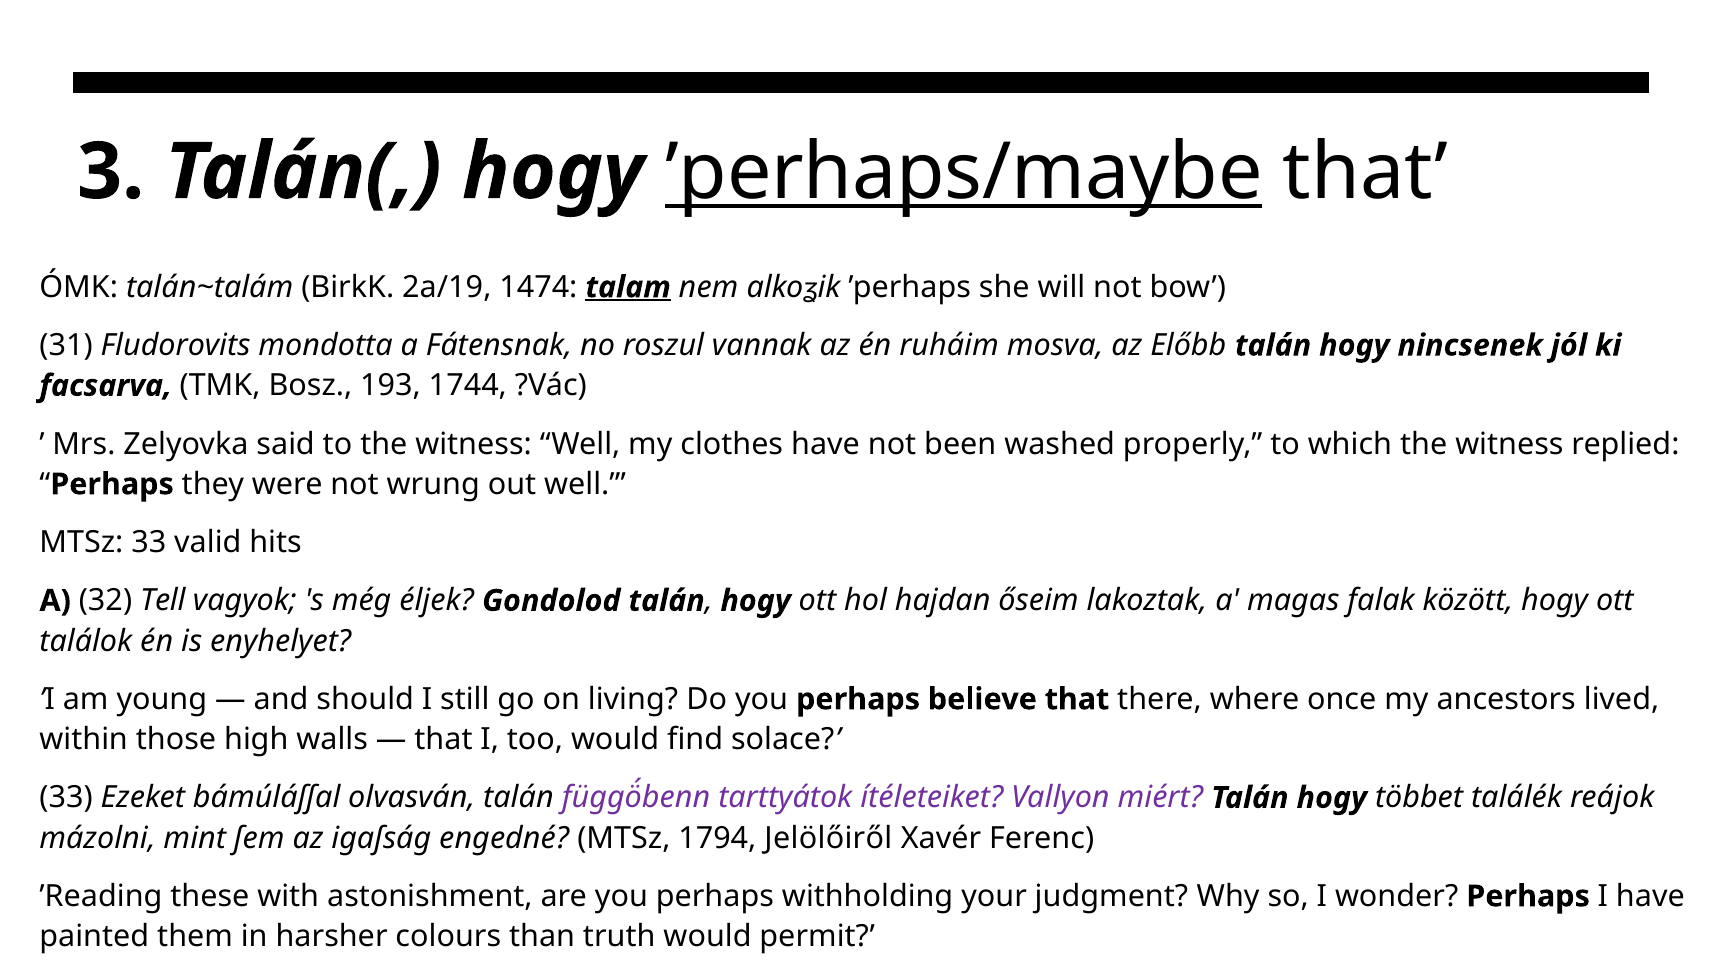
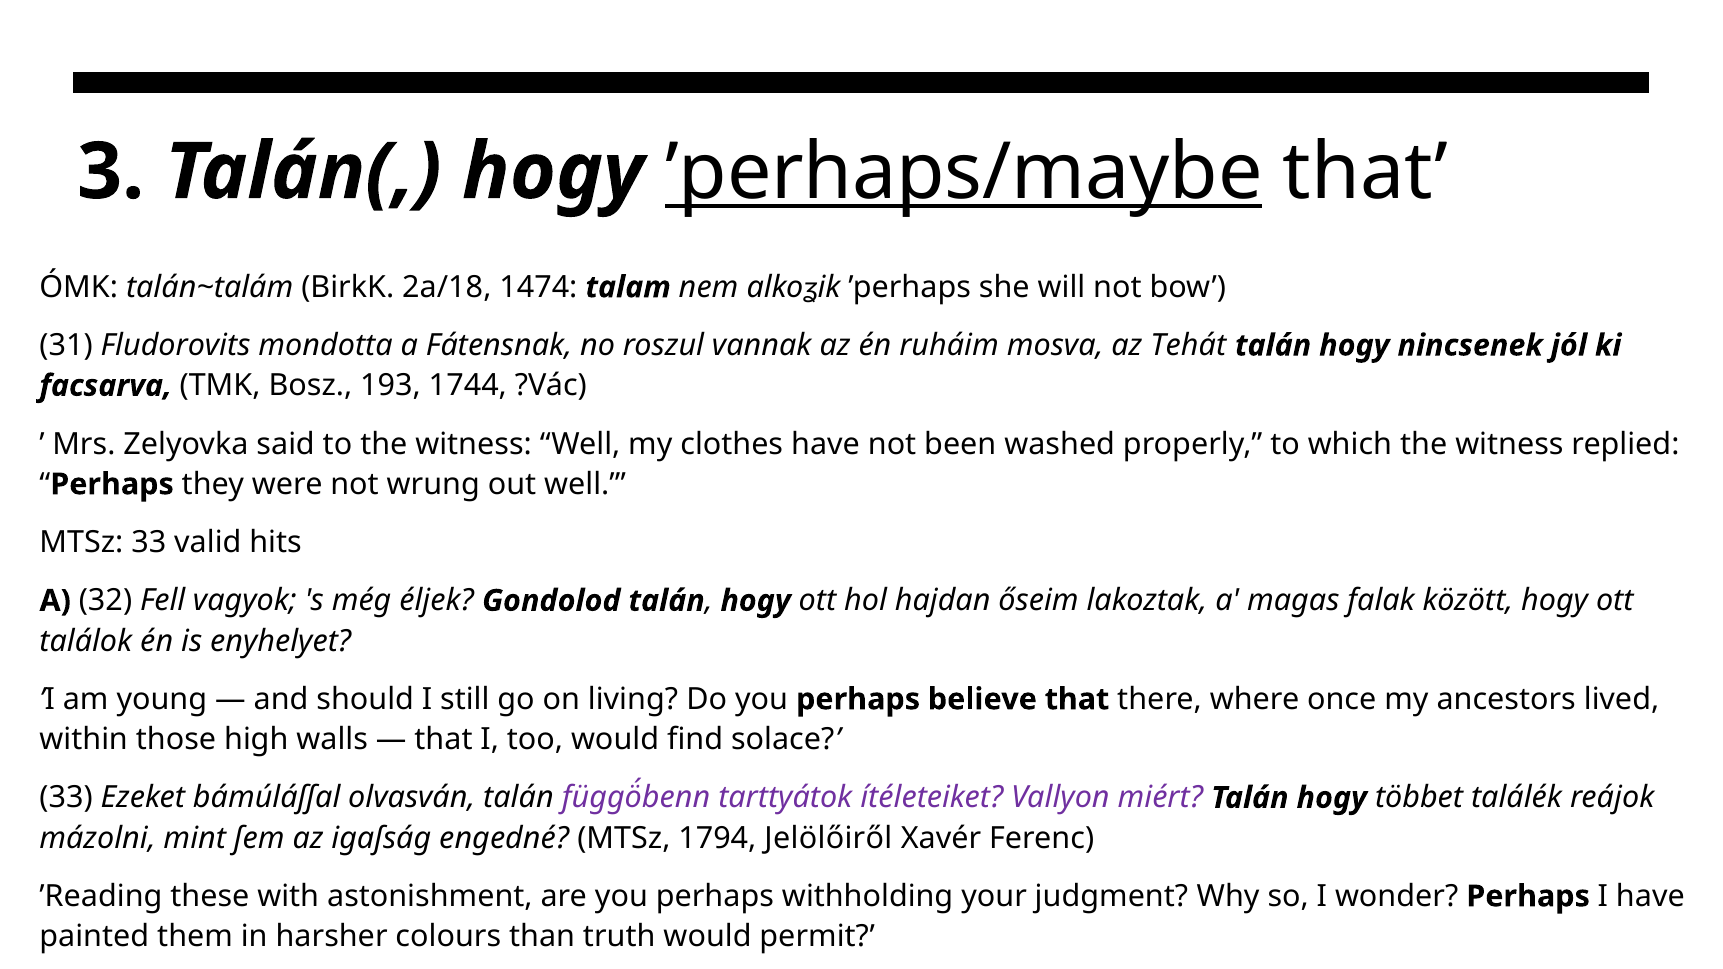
2a/19: 2a/19 -> 2a/18
talam underline: present -> none
Előbb: Előbb -> Tehát
Tell: Tell -> Fell
